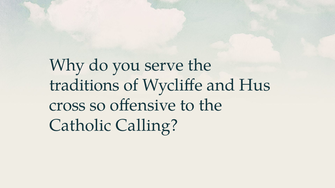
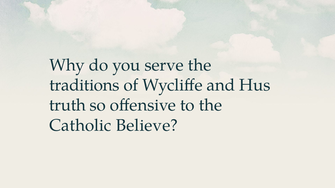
cross: cross -> truth
Calling: Calling -> Believe
